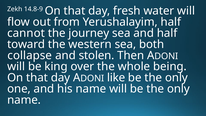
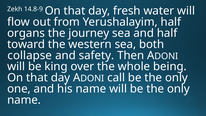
cannot: cannot -> organs
stolen: stolen -> safety
like: like -> call
